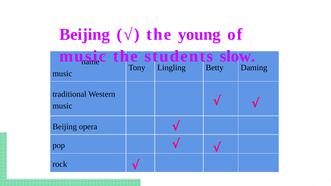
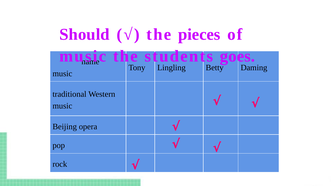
Beijing at (85, 34): Beijing -> Should
young: young -> pieces
slow: slow -> goes
